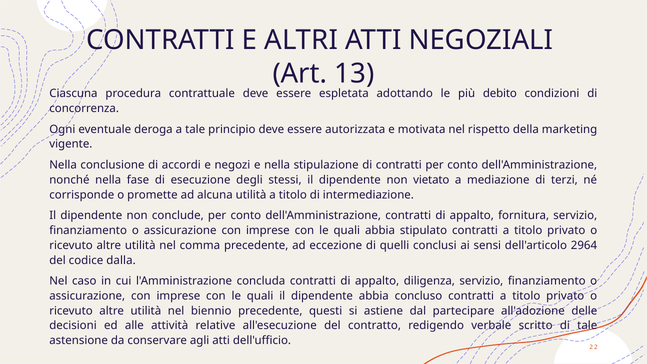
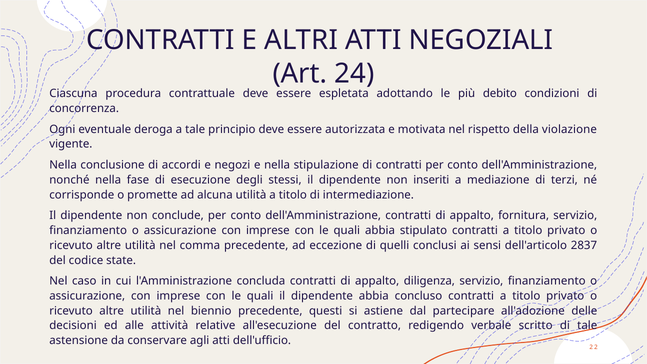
13: 13 -> 24
marketing: marketing -> violazione
vietato: vietato -> inseriti
2964: 2964 -> 2837
dalla: dalla -> state
